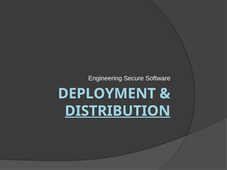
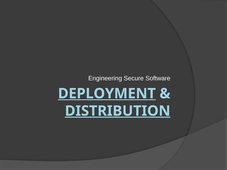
DEPLOYMENT underline: none -> present
